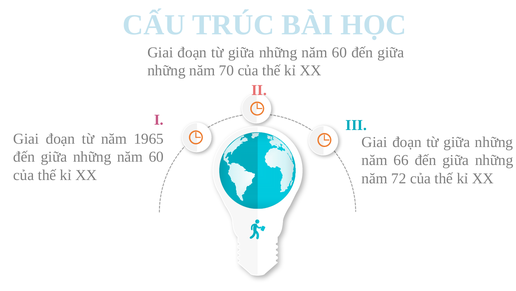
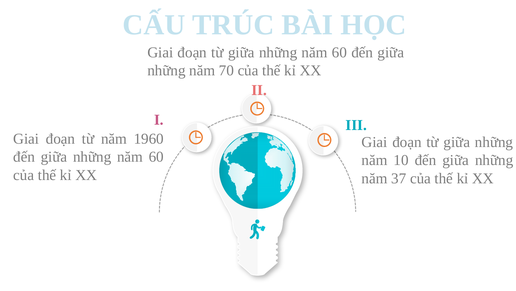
1965: 1965 -> 1960
66: 66 -> 10
72: 72 -> 37
